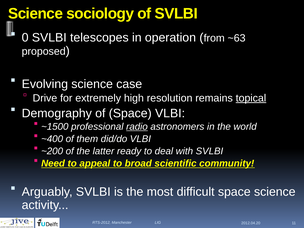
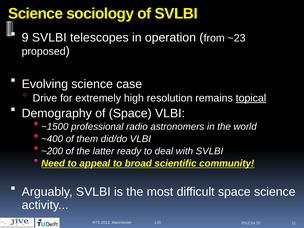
0: 0 -> 9
~63: ~63 -> ~23
radio underline: present -> none
